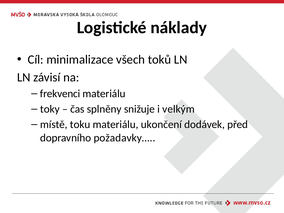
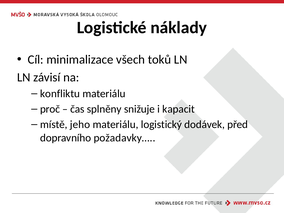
frekvenci: frekvenci -> konfliktu
toky: toky -> proč
velkým: velkým -> kapacit
toku: toku -> jeho
ukončení: ukončení -> logistický
